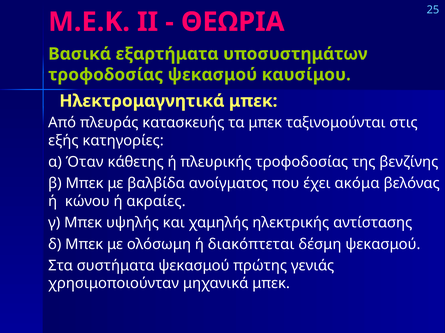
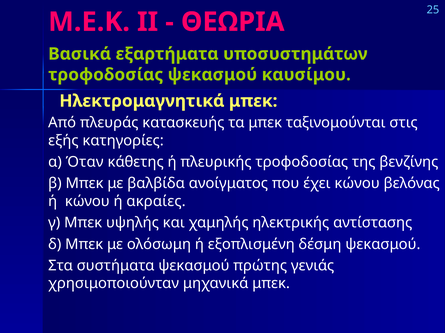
έχει ακόμα: ακόμα -> κώνου
διακόπτεται: διακόπτεται -> εξοπλισμένη
